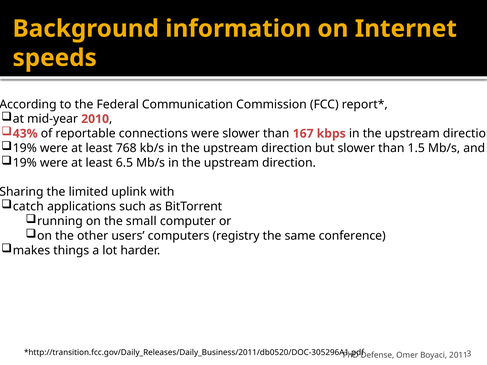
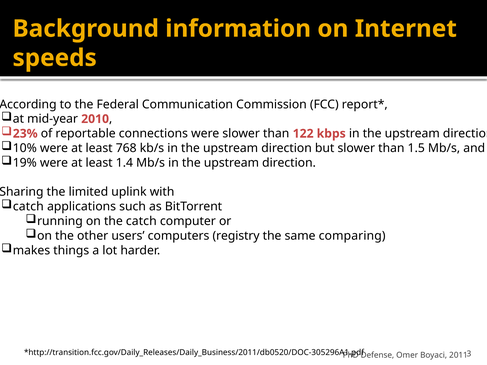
43%: 43% -> 23%
167: 167 -> 122
19% at (25, 148): 19% -> 10%
6.5: 6.5 -> 1.4
the small: small -> catch
conference: conference -> comparing
